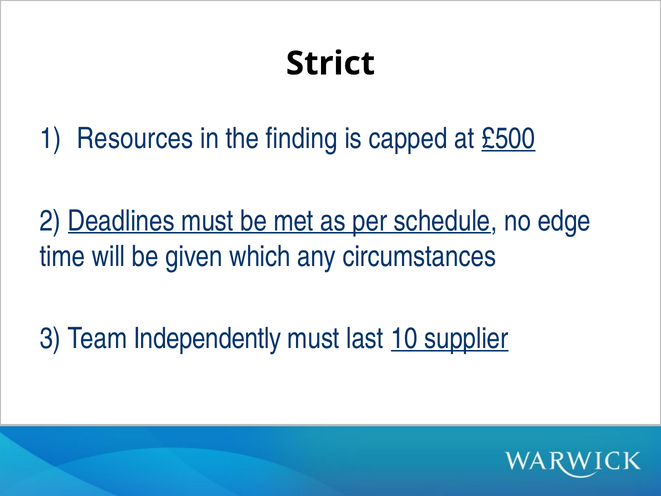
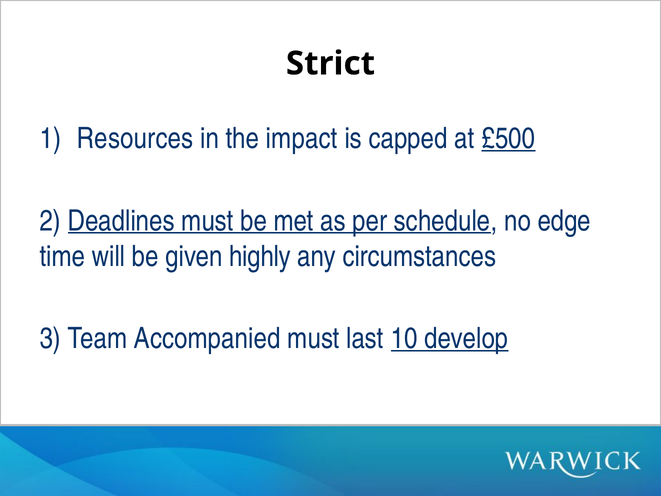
finding: finding -> impact
which: which -> highly
Independently: Independently -> Accompanied
supplier: supplier -> develop
